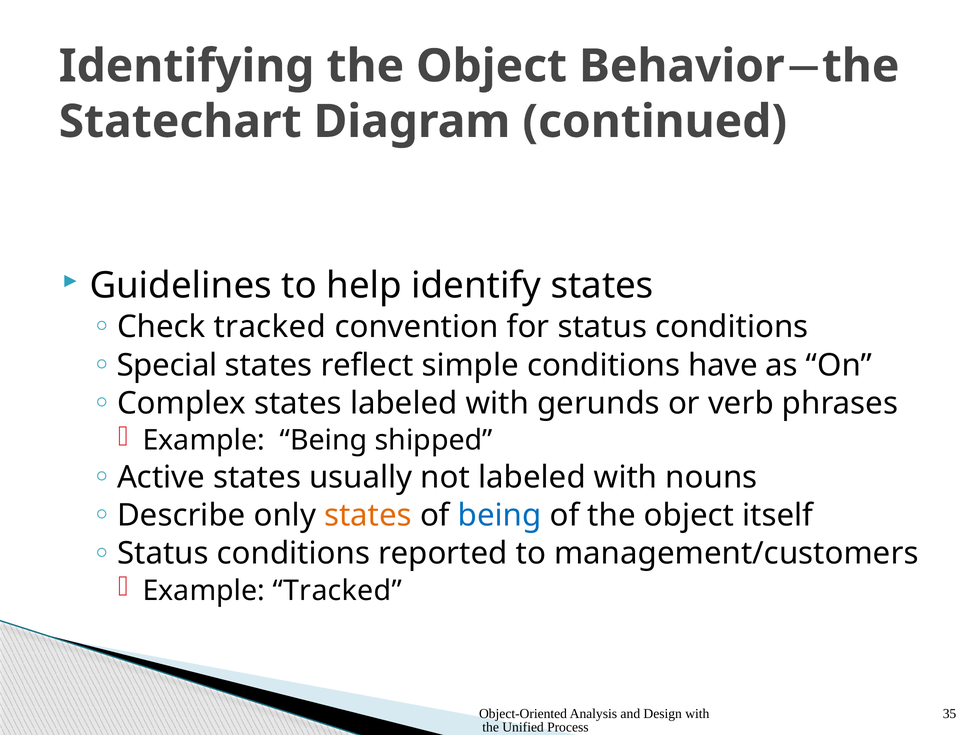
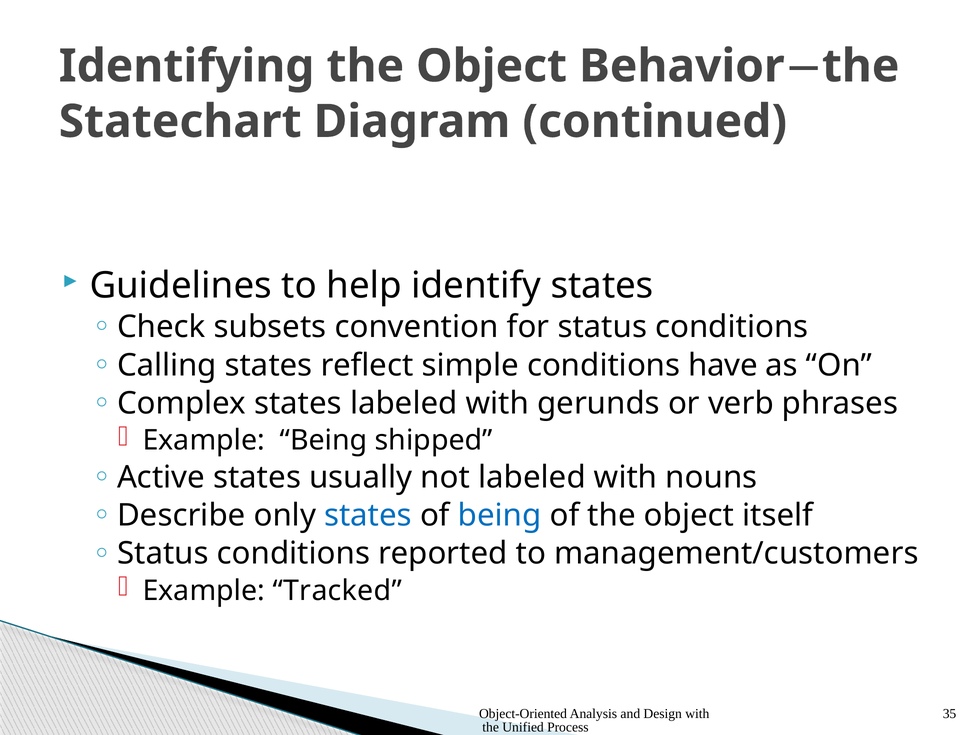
Check tracked: tracked -> subsets
Special: Special -> Calling
states at (368, 515) colour: orange -> blue
